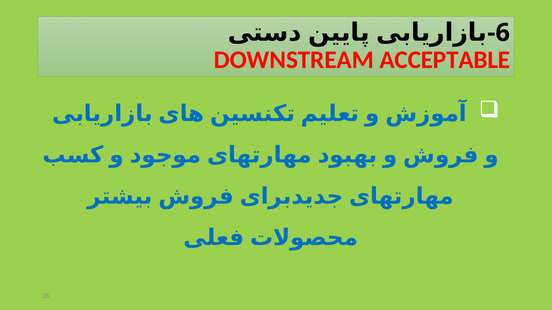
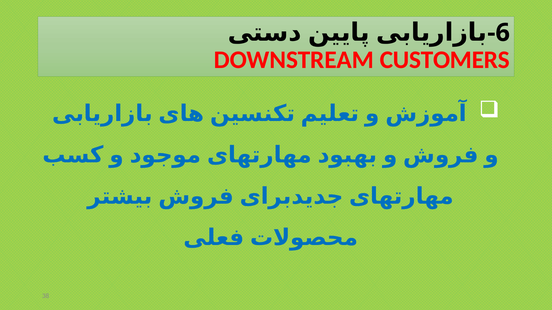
ACCEPTABLE: ACCEPTABLE -> CUSTOMERS
